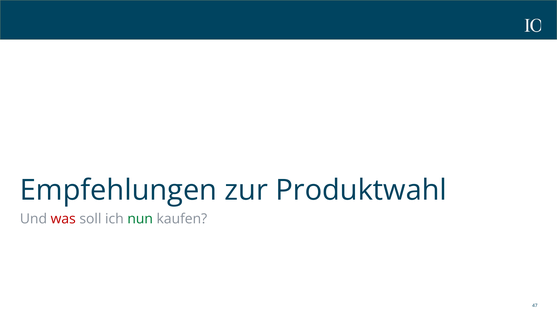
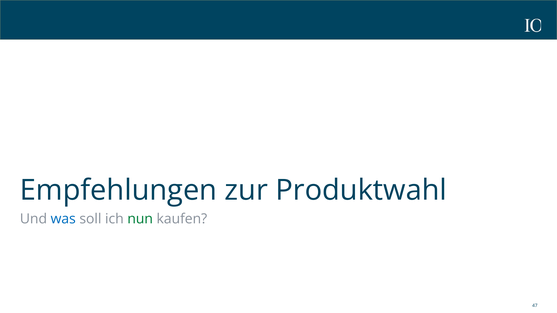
was colour: red -> blue
